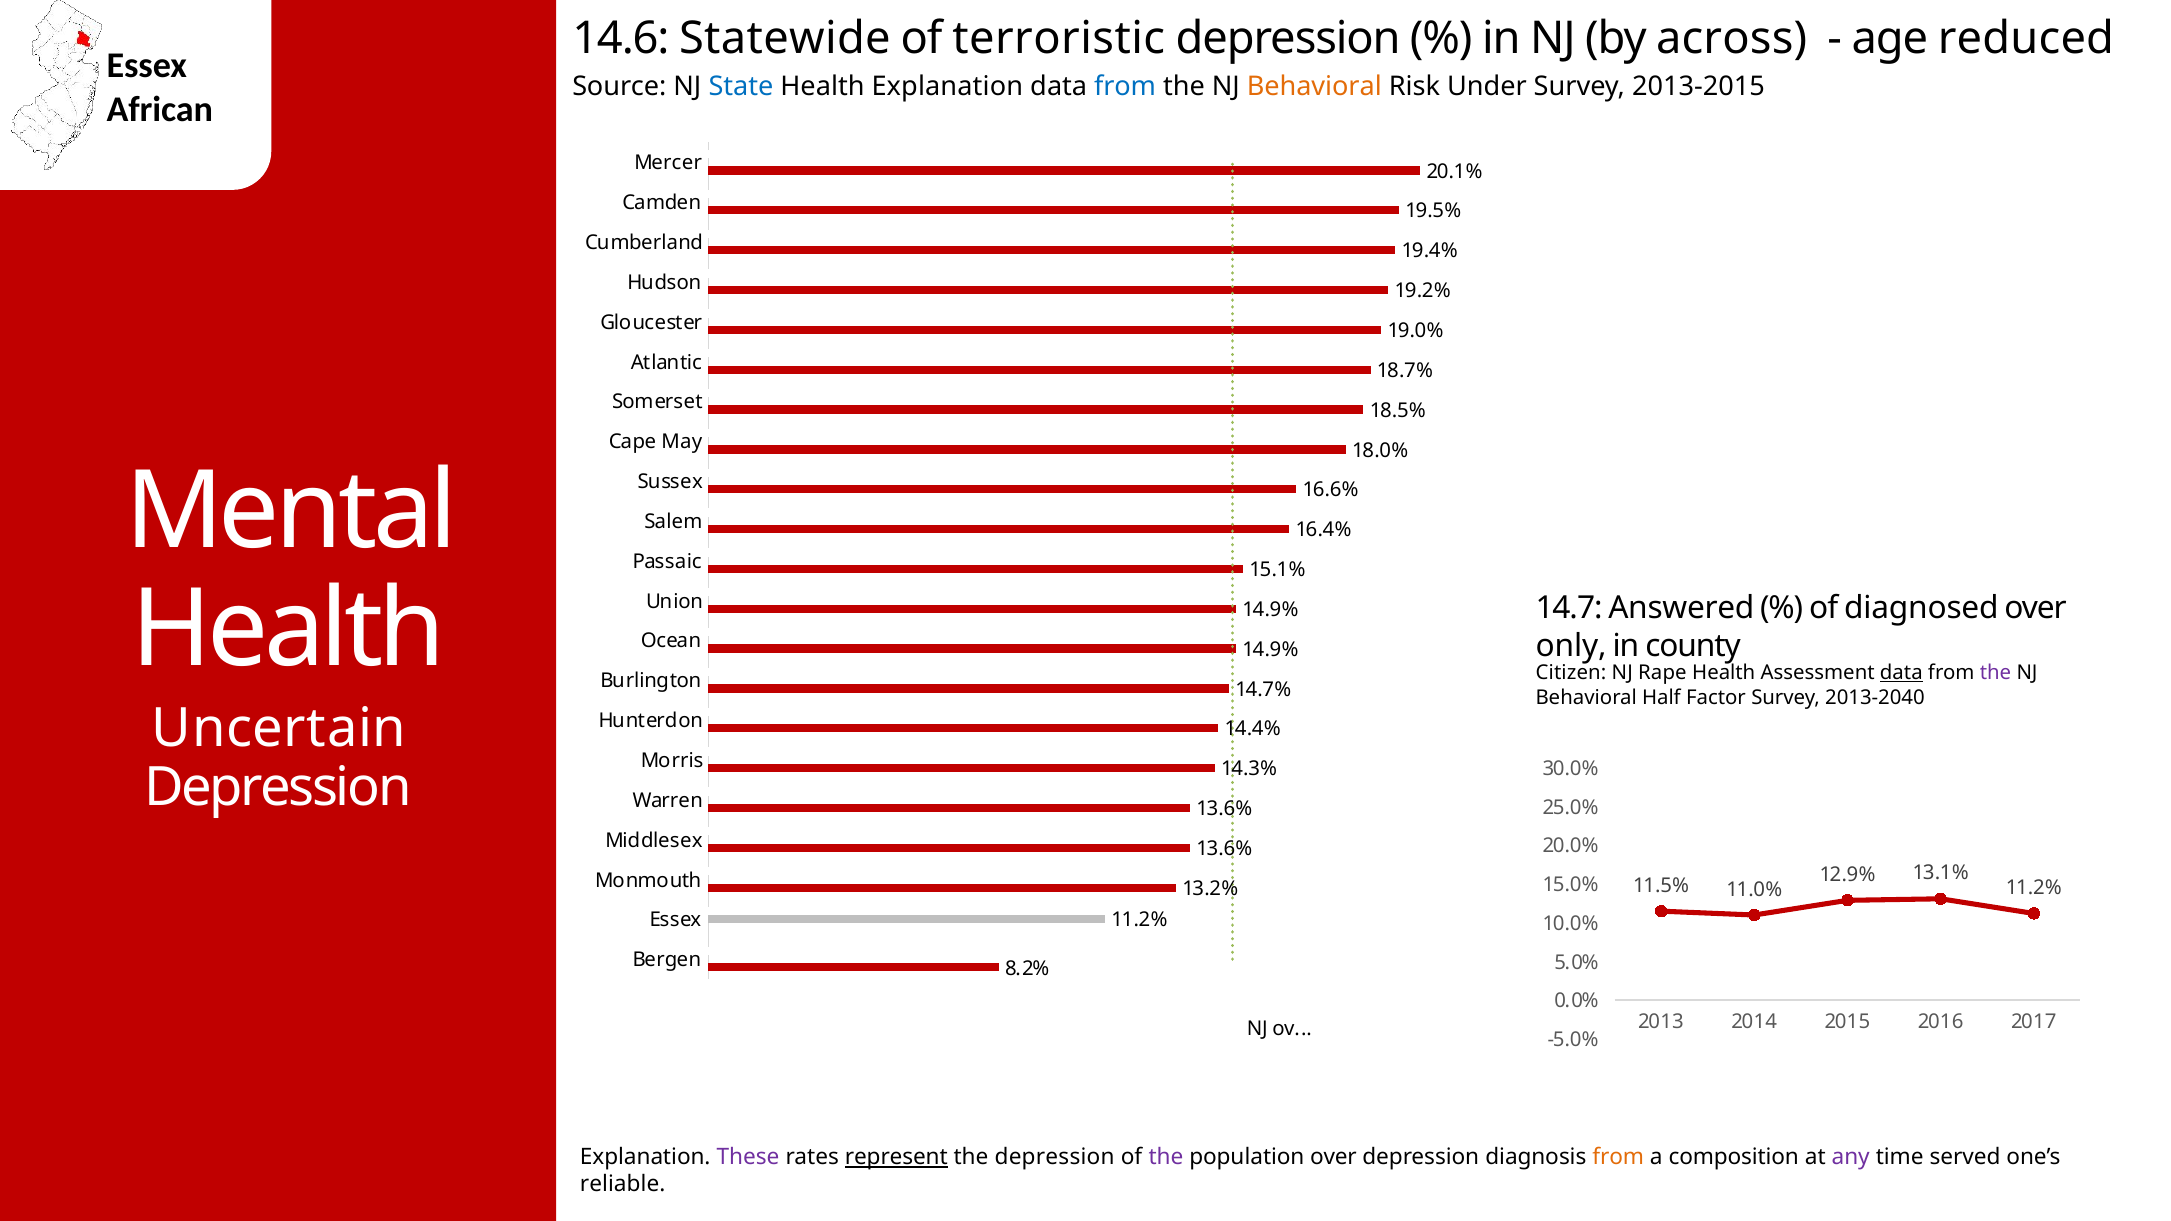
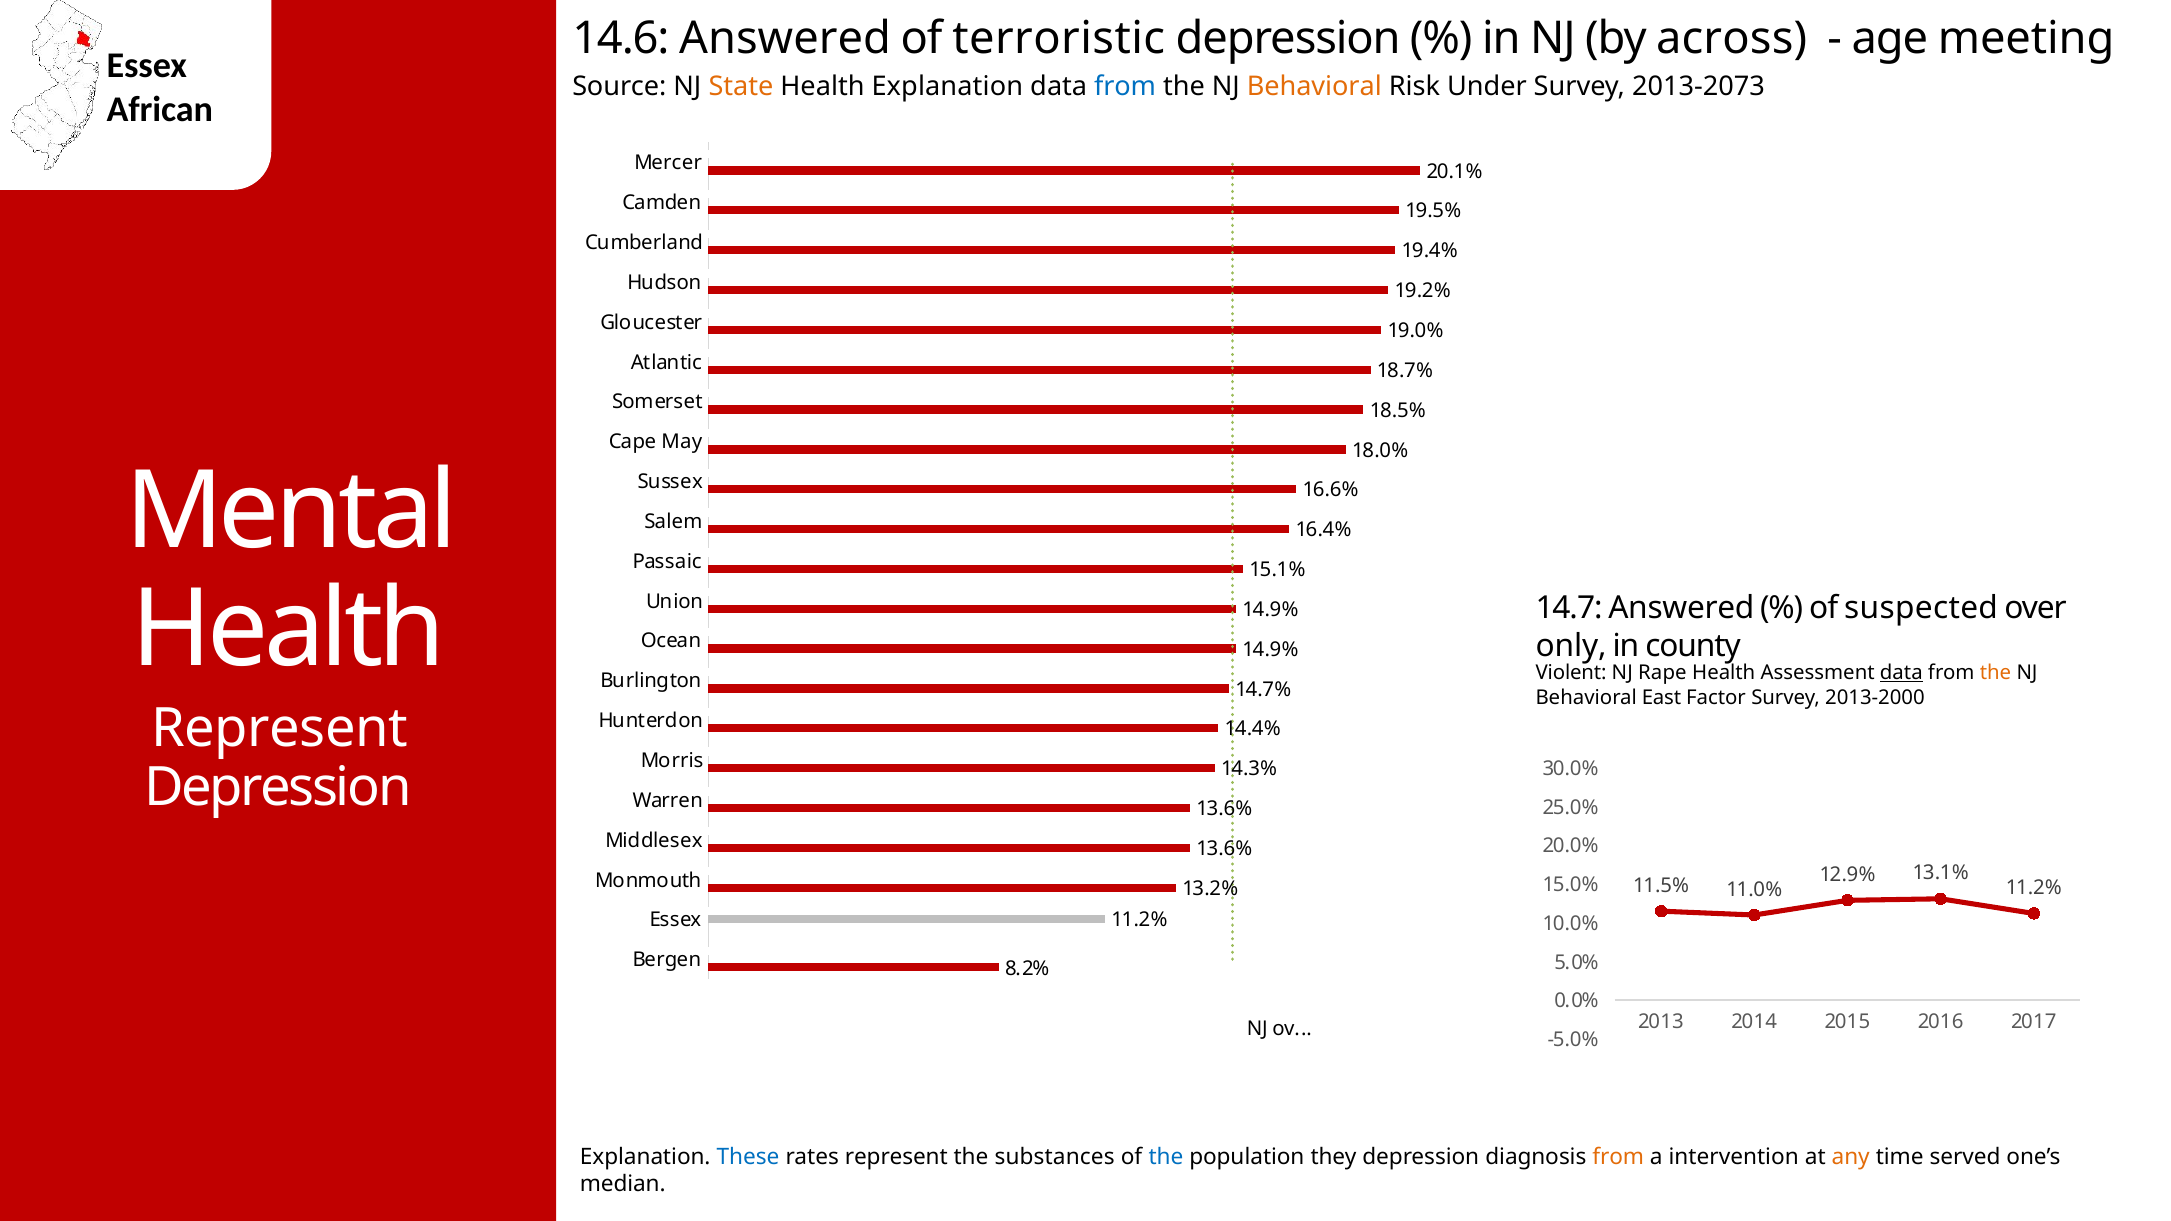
14.6 Statewide: Statewide -> Answered
reduced: reduced -> meeting
State colour: blue -> orange
2013-2015: 2013-2015 -> 2013-2073
diagnosed: diagnosed -> suspected
Citizen: Citizen -> Violent
the at (1996, 673) colour: purple -> orange
Half: Half -> East
2013-2040: 2013-2040 -> 2013-2000
Uncertain at (279, 729): Uncertain -> Represent
These colour: purple -> blue
represent at (896, 1157) underline: present -> none
the depression: depression -> substances
the at (1166, 1157) colour: purple -> blue
population over: over -> they
composition: composition -> intervention
any colour: purple -> orange
reliable: reliable -> median
